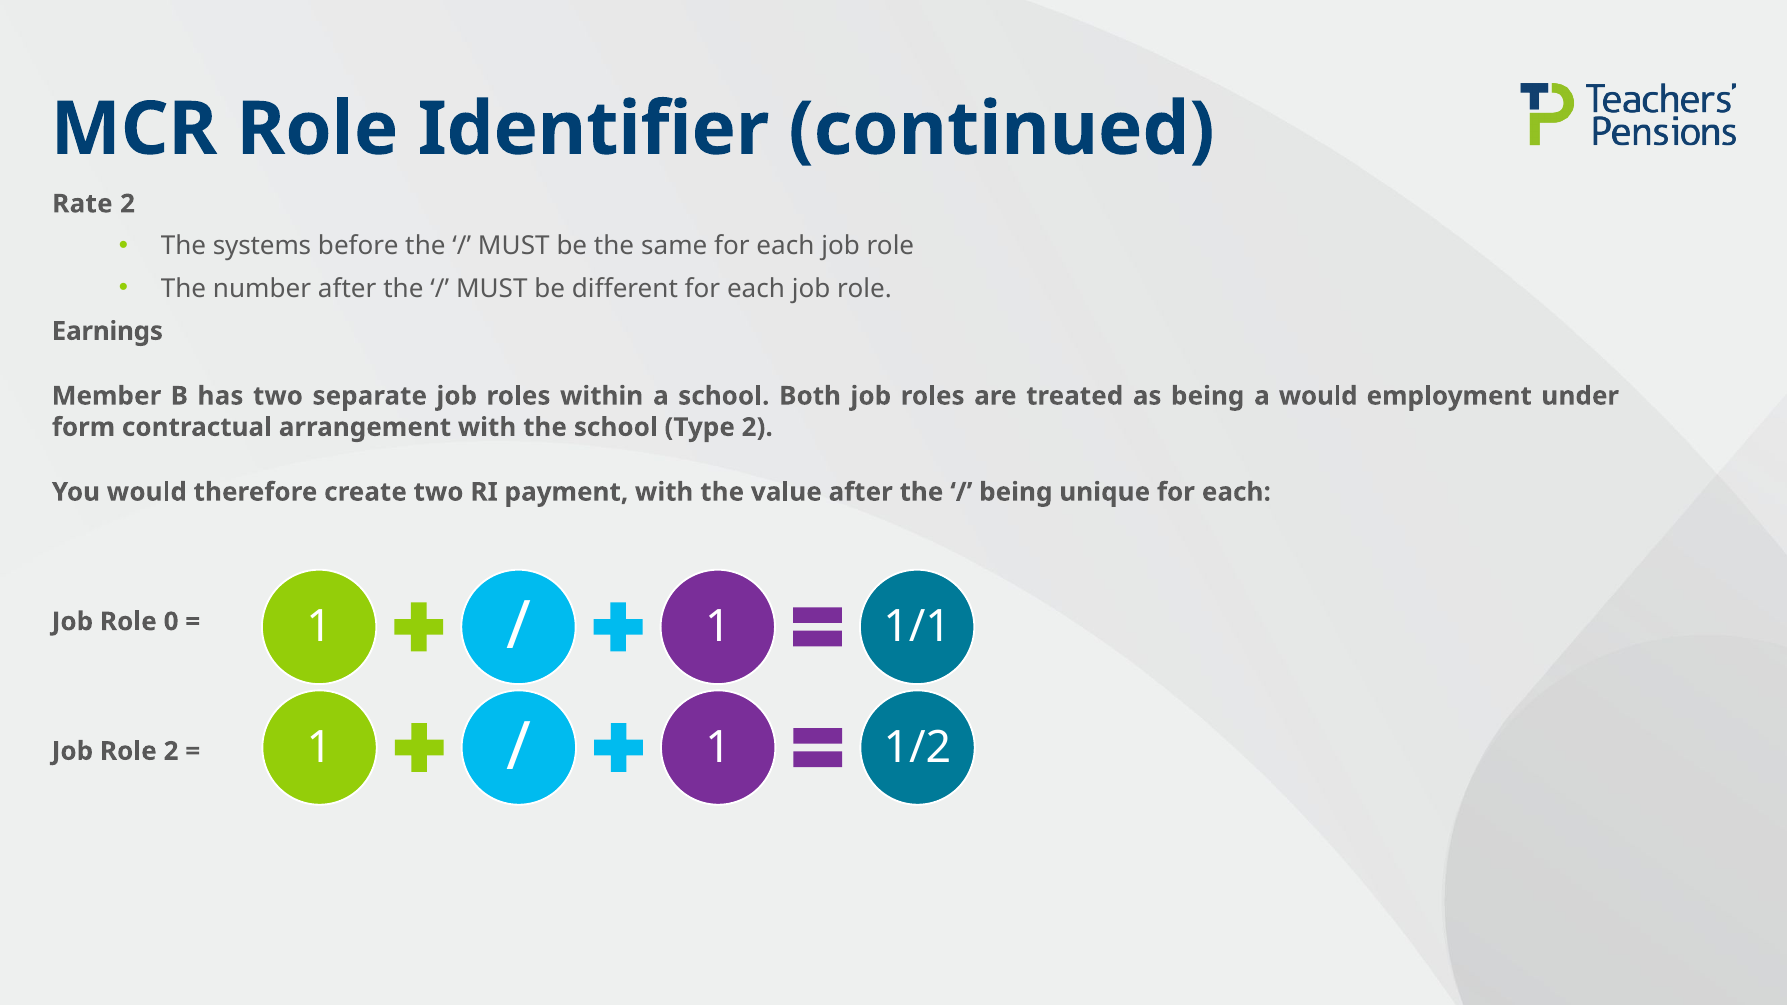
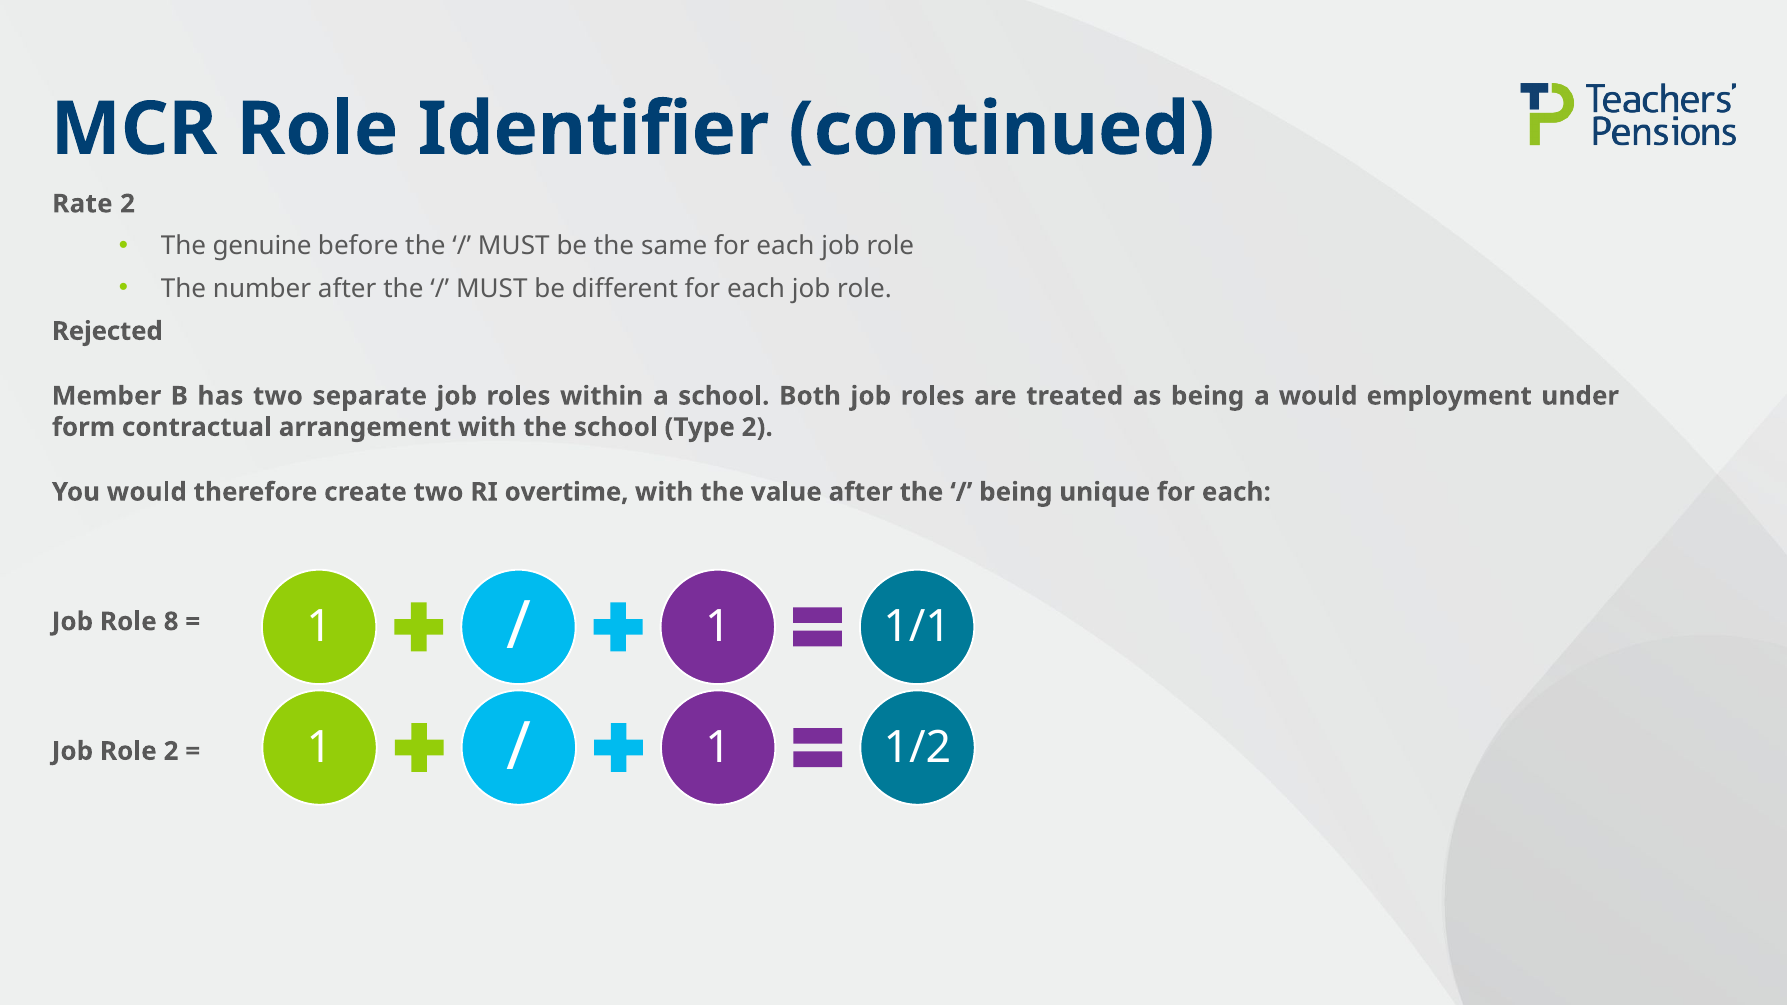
systems: systems -> genuine
Earnings: Earnings -> Rejected
payment: payment -> overtime
0: 0 -> 8
